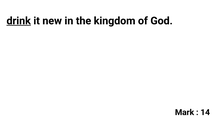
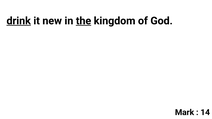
the underline: none -> present
